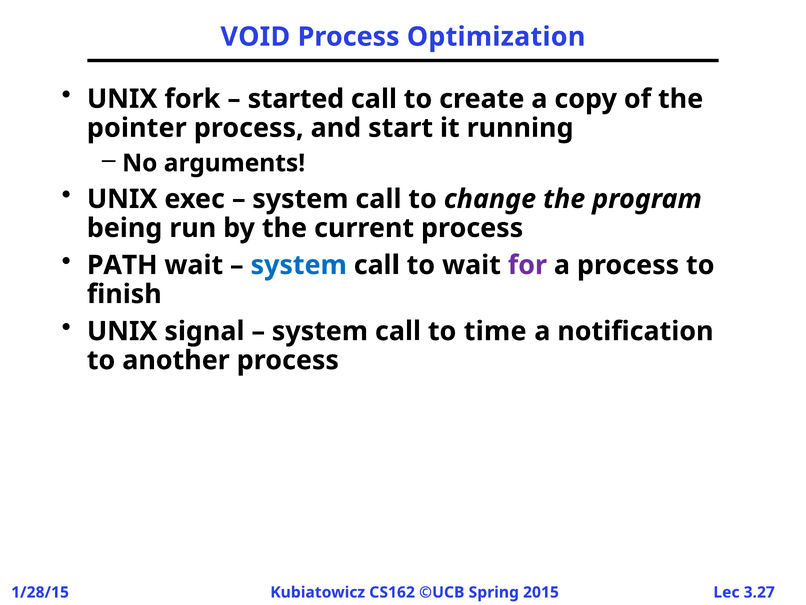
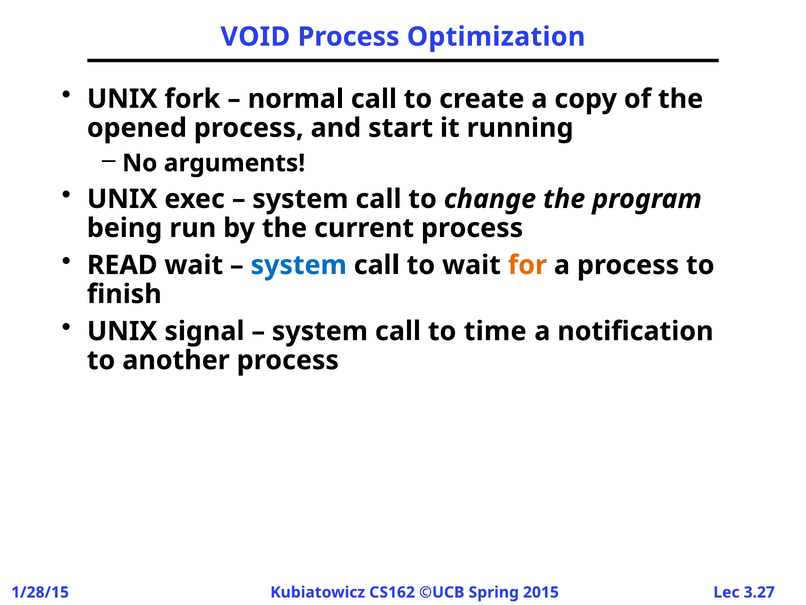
started: started -> normal
pointer: pointer -> opened
PATH: PATH -> READ
for colour: purple -> orange
